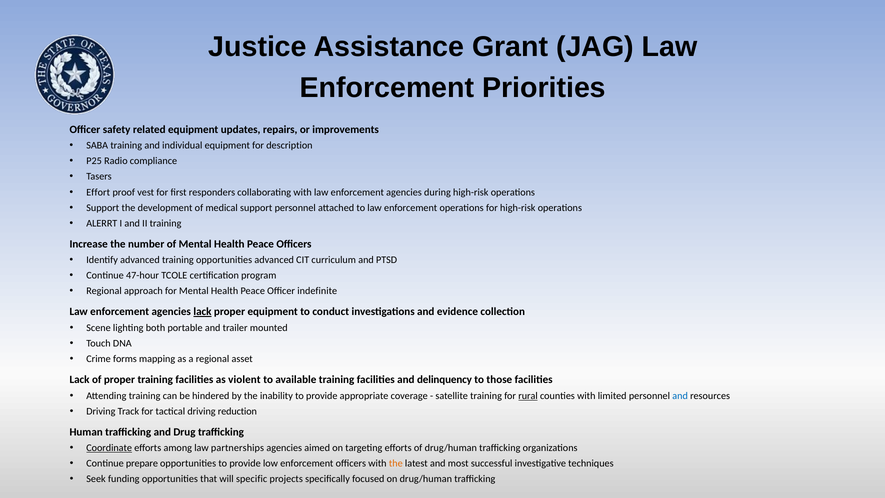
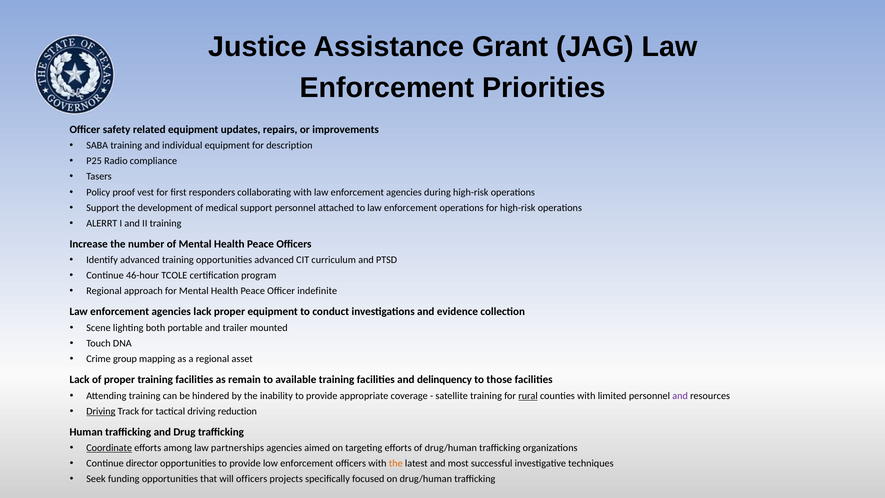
Effort: Effort -> Policy
47-hour: 47-hour -> 46-hour
lack at (202, 312) underline: present -> none
forms: forms -> group
violent: violent -> remain
and at (680, 396) colour: blue -> purple
Driving at (101, 411) underline: none -> present
prepare: prepare -> director
will specific: specific -> officers
